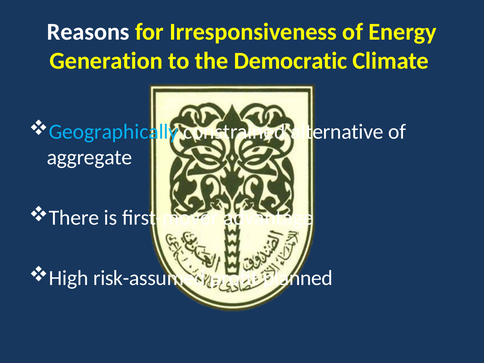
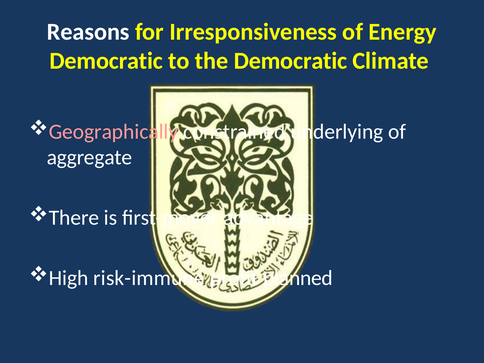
Generation at (106, 61): Generation -> Democratic
Geographically colour: light blue -> pink
alternative: alternative -> underlying
risk-assumed: risk-assumed -> risk-immune
